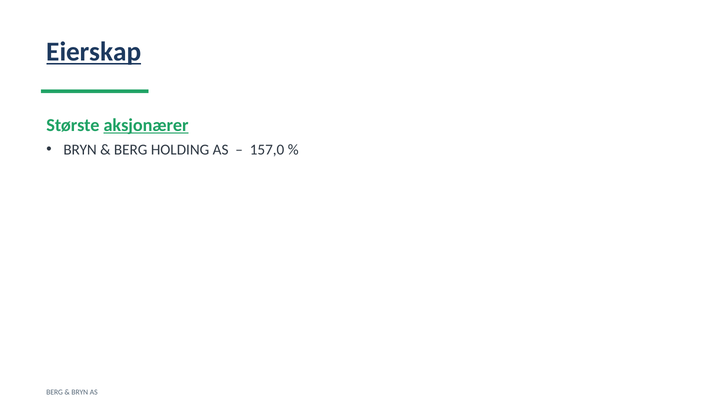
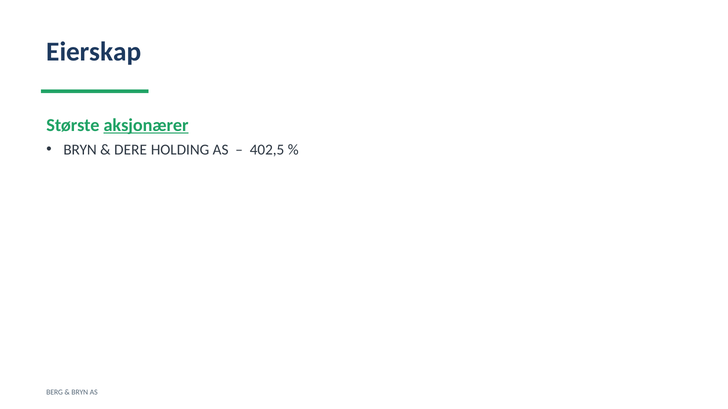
Eierskap underline: present -> none
BERG at (131, 150): BERG -> DERE
157,0: 157,0 -> 402,5
